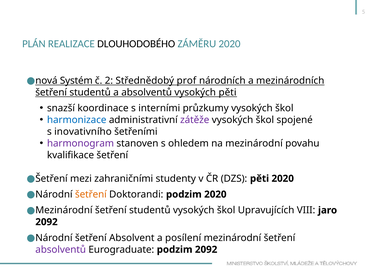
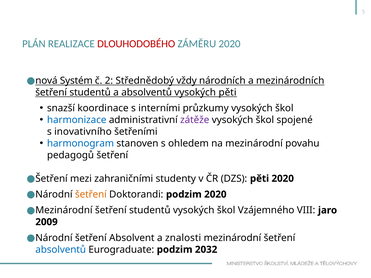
DLOUHODOBÉHO colour: black -> red
prof: prof -> vždy
harmonogram colour: purple -> blue
kvalifikace: kvalifikace -> pedagogů
Upravujících: Upravujících -> Vzájemného
2092 at (47, 222): 2092 -> 2009
posílení: posílení -> znalosti
absolventů at (61, 250) colour: purple -> blue
podzim 2092: 2092 -> 2032
